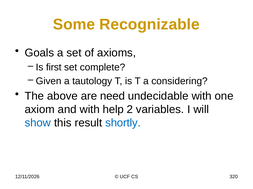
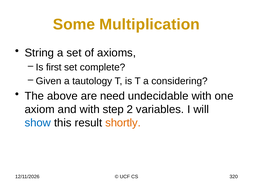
Recognizable: Recognizable -> Multiplication
Goals: Goals -> String
help: help -> step
shortly colour: blue -> orange
